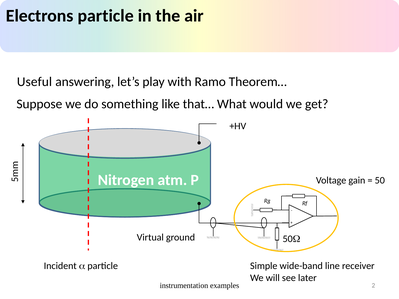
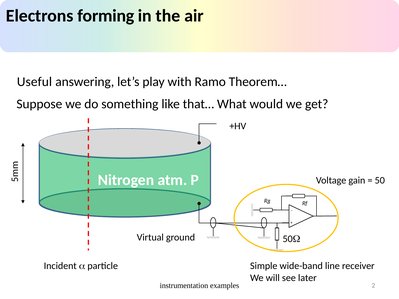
Electrons particle: particle -> forming
